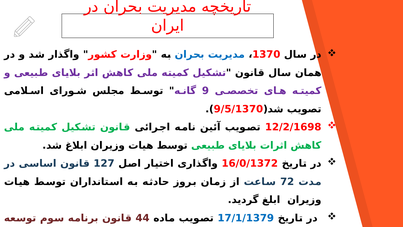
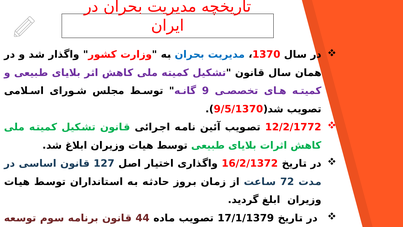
12/2/1698: 12/2/1698 -> 12/2/1772
16/0/1372: 16/0/1372 -> 16/2/1372
17/1/1379 colour: blue -> black
